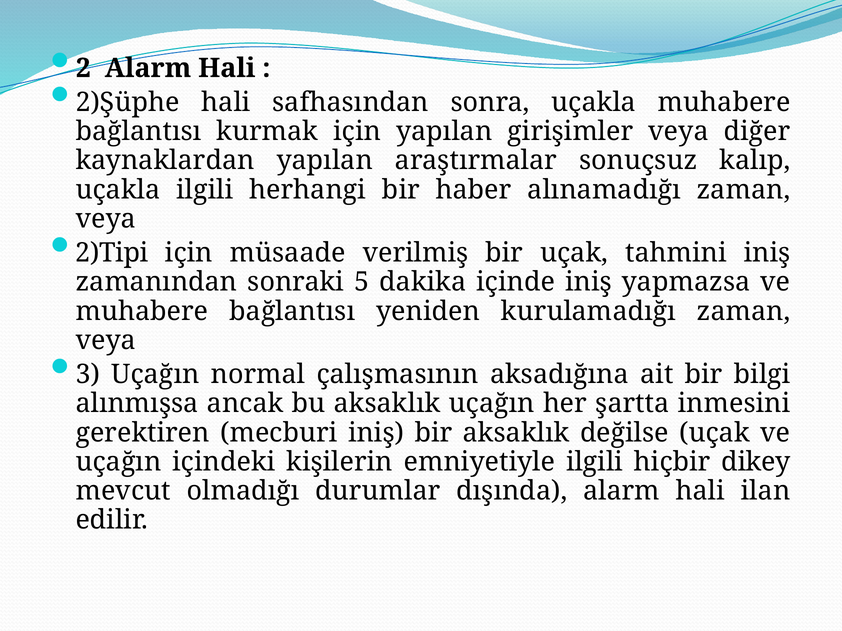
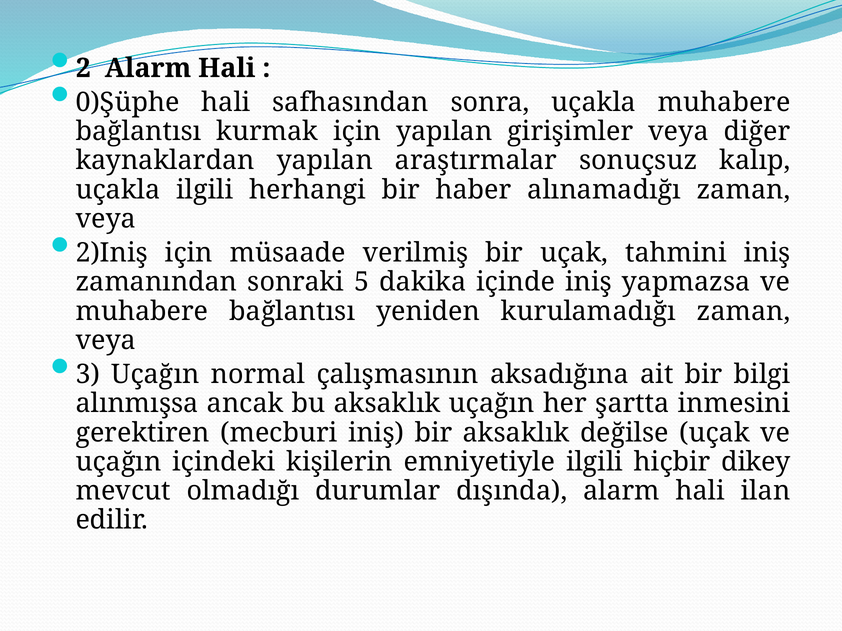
2)Şüphe: 2)Şüphe -> 0)Şüphe
2)Tipi: 2)Tipi -> 2)Iniş
